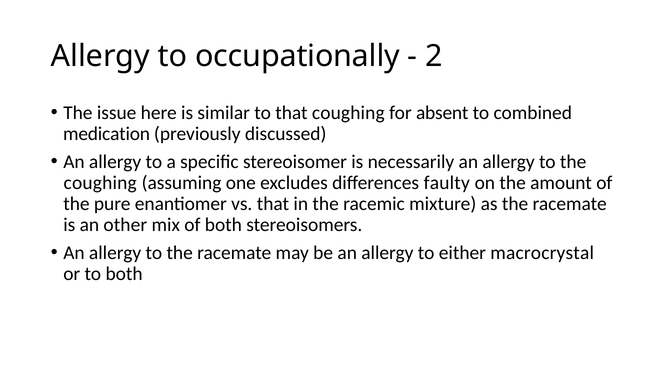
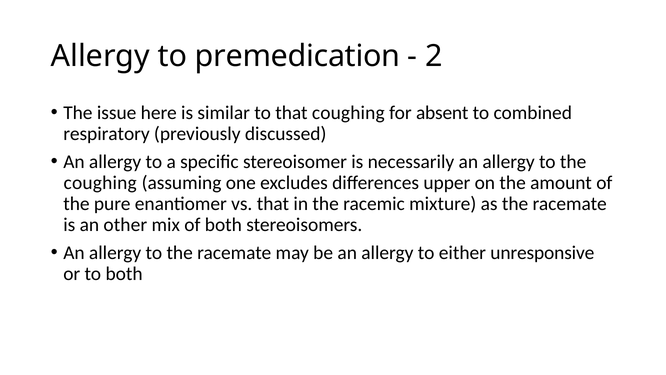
occupationally: occupationally -> premedication
medication: medication -> respiratory
faulty: faulty -> upper
macrocrystal: macrocrystal -> unresponsive
